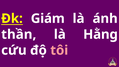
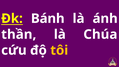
Giám: Giám -> Bánh
Hằng: Hằng -> Chúa
tôi colour: pink -> yellow
